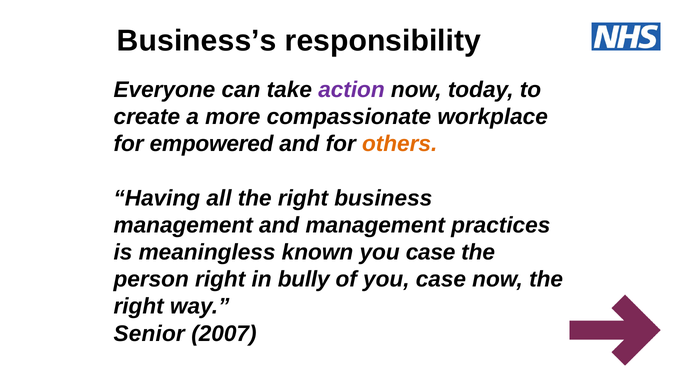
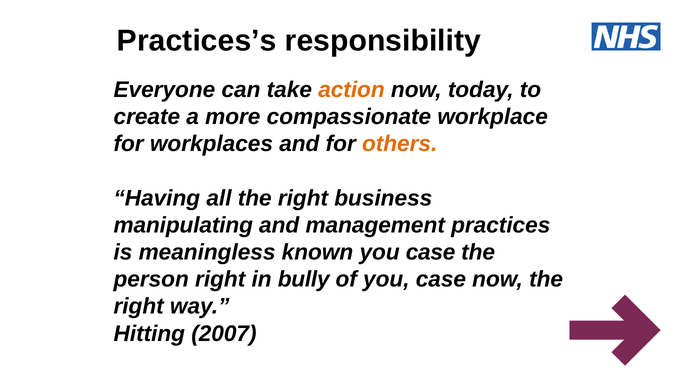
Business’s: Business’s -> Practices’s
action colour: purple -> orange
empowered: empowered -> workplaces
management at (183, 225): management -> manipulating
Senior: Senior -> Hitting
